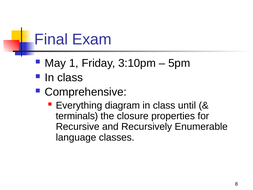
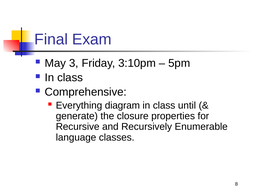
1: 1 -> 3
terminals: terminals -> generate
